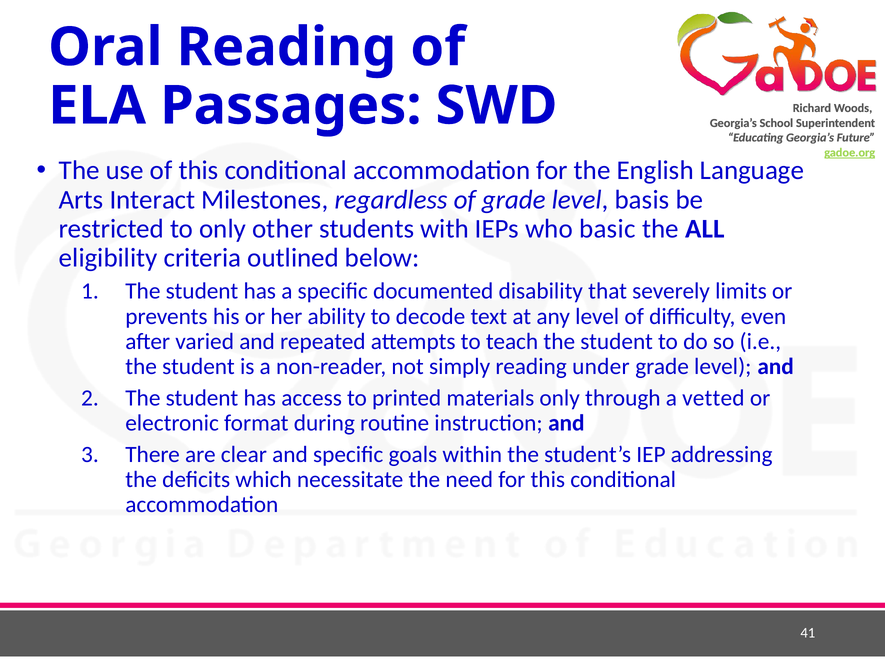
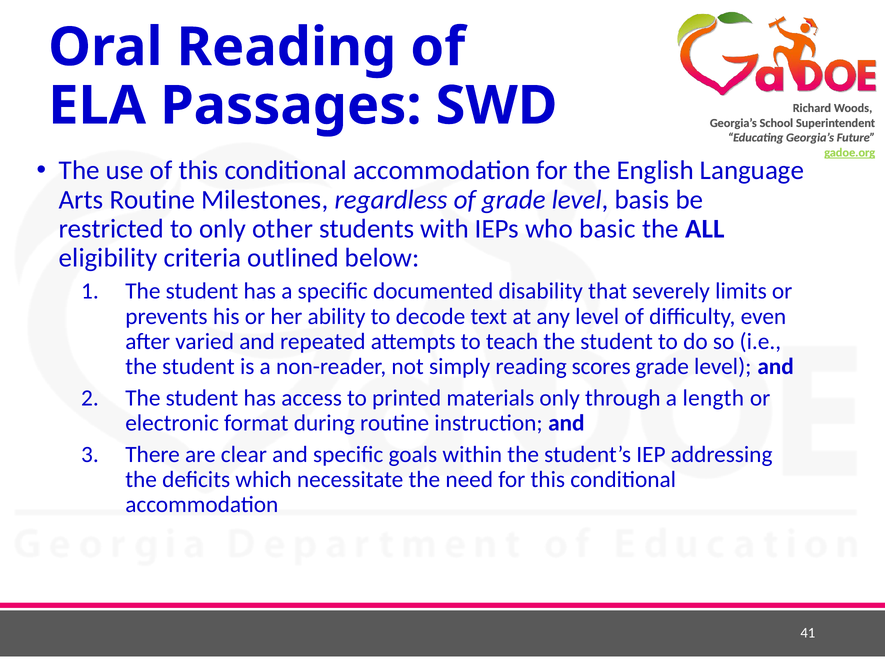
Arts Interact: Interact -> Routine
under: under -> scores
vetted: vetted -> length
